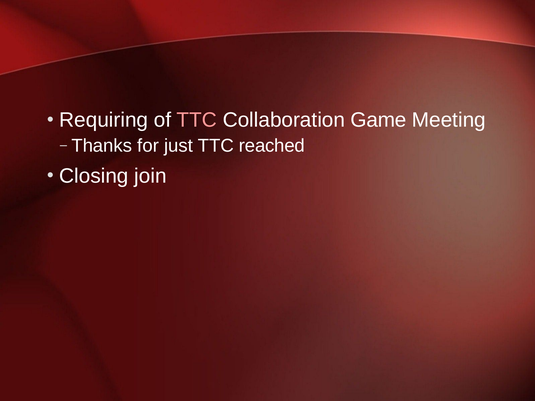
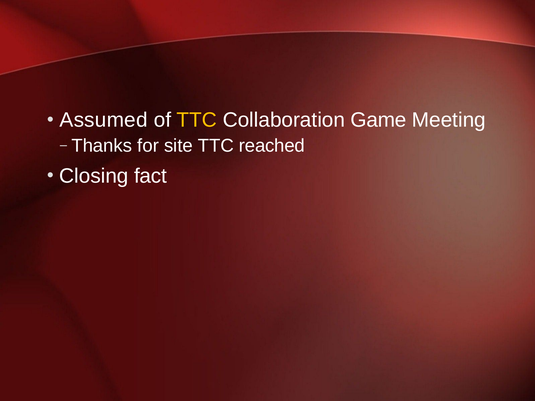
Requiring: Requiring -> Assumed
TTC at (197, 120) colour: pink -> yellow
just: just -> site
join: join -> fact
